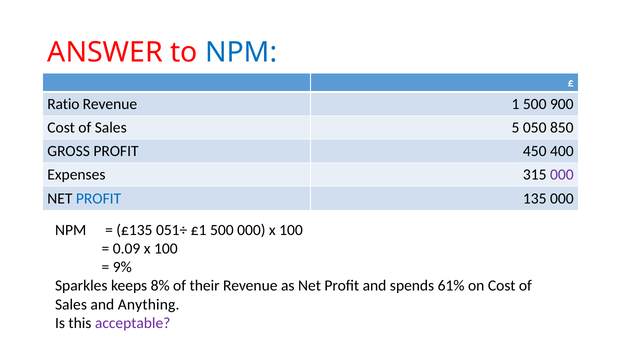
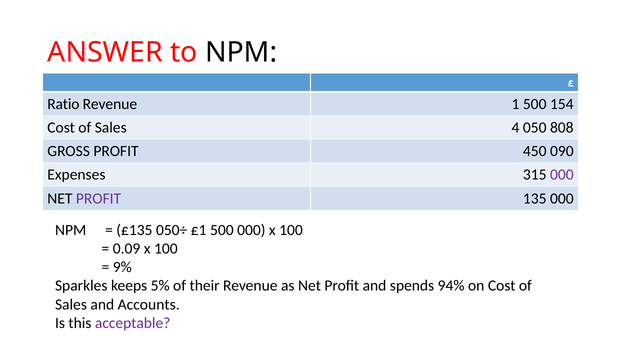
NPM at (241, 52) colour: blue -> black
900: 900 -> 154
5: 5 -> 4
850: 850 -> 808
400: 400 -> 090
PROFIT at (99, 199) colour: blue -> purple
051÷: 051÷ -> 050÷
8%: 8% -> 5%
61%: 61% -> 94%
Anything: Anything -> Accounts
